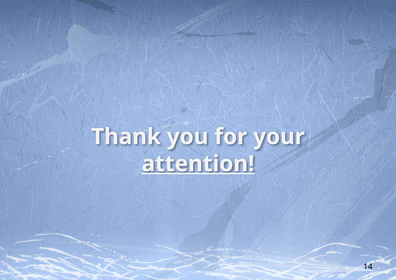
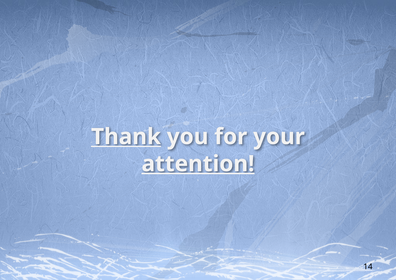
Thank underline: none -> present
